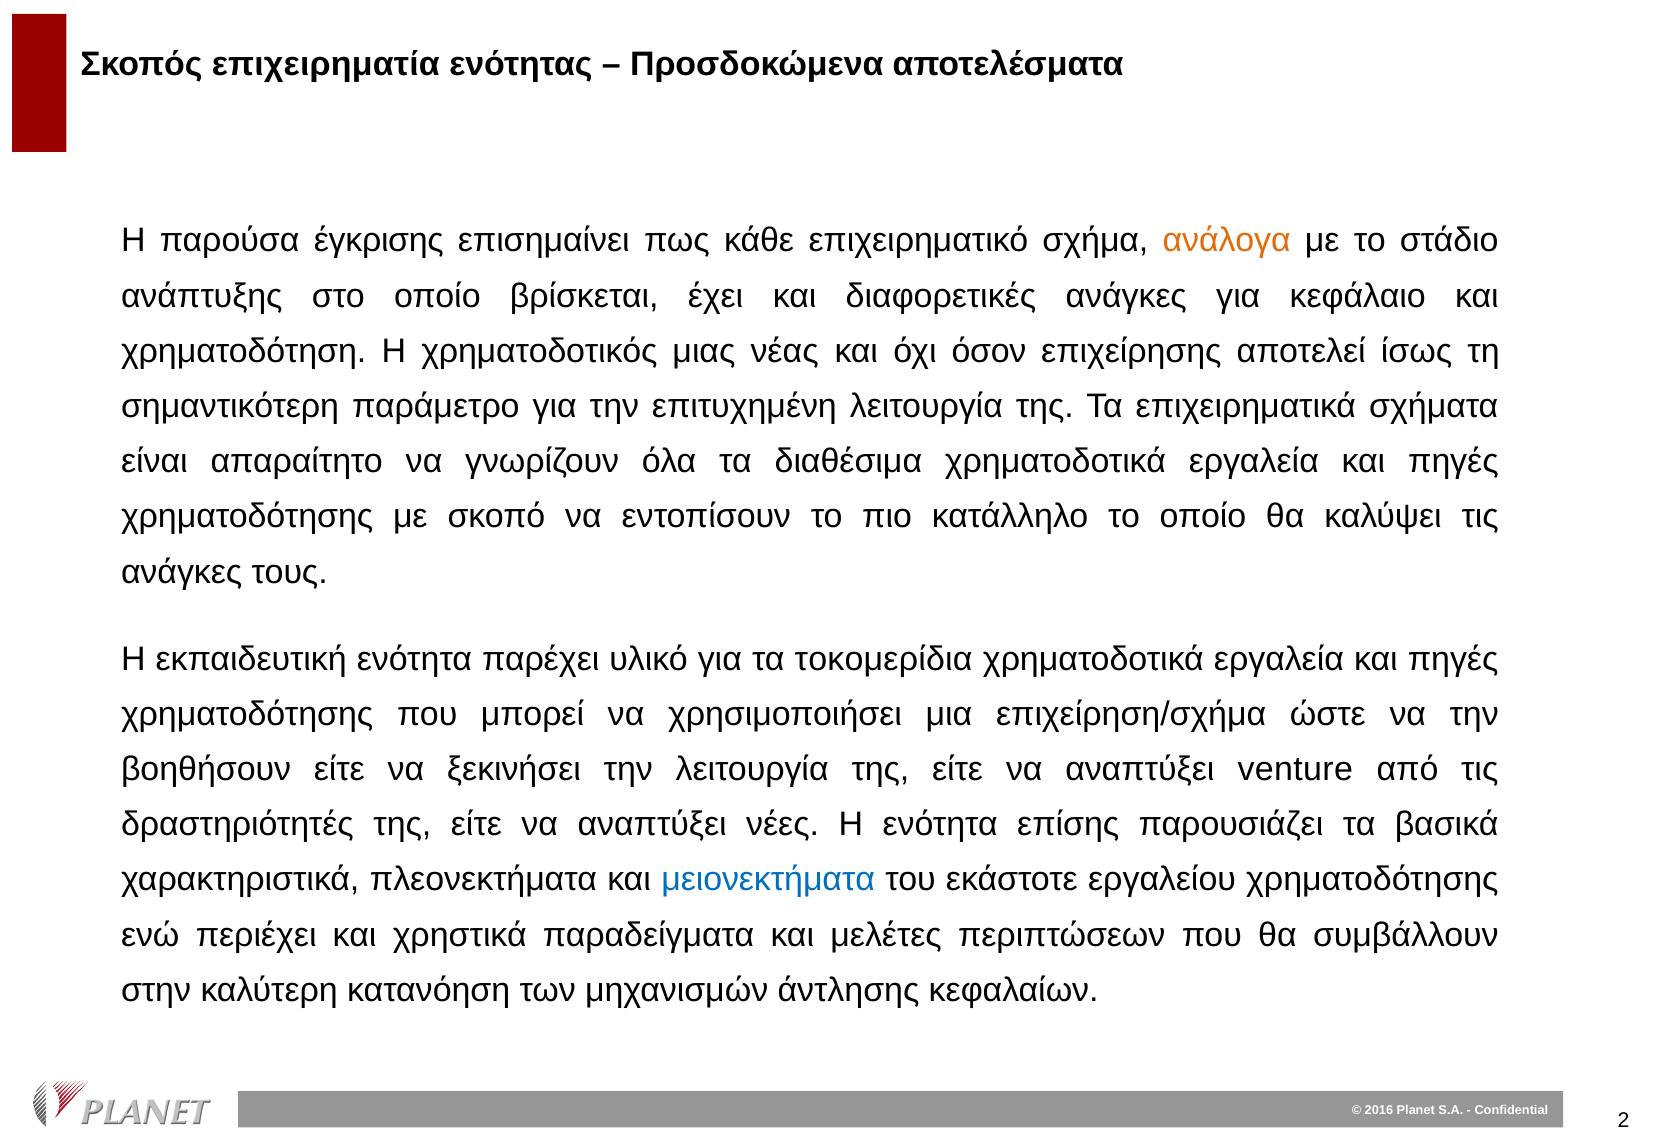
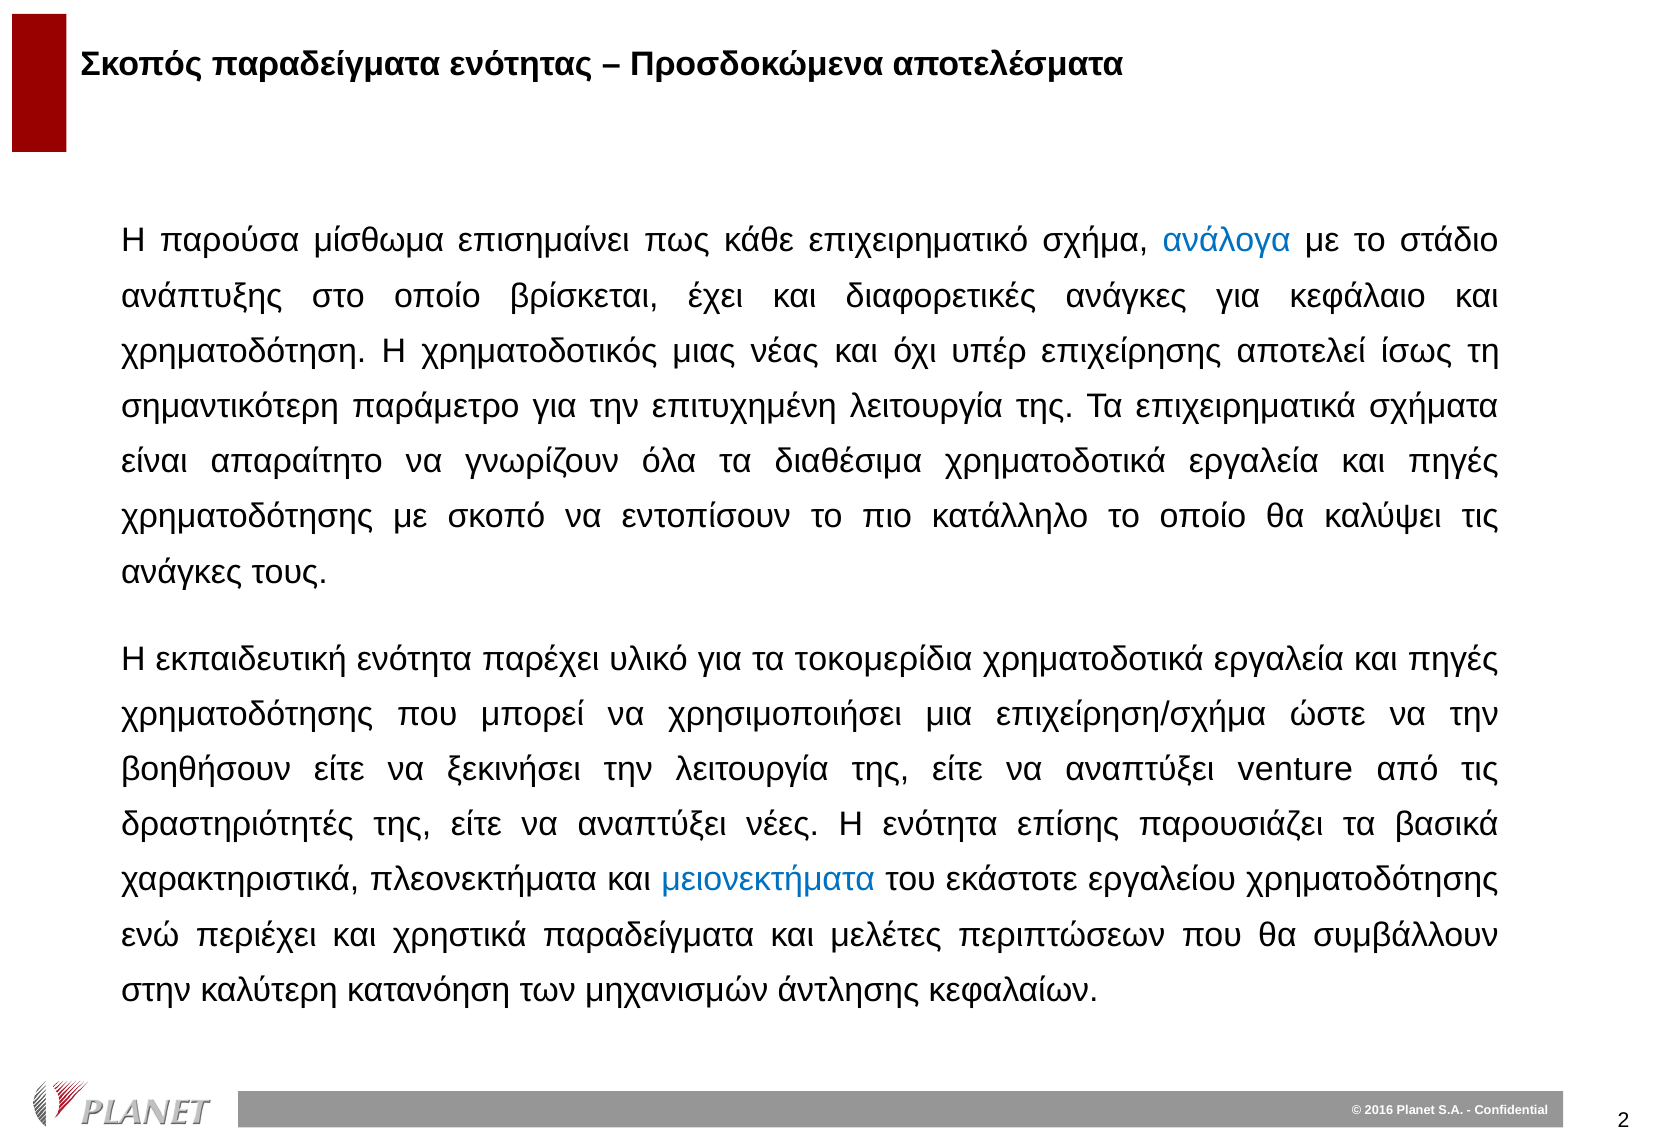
Σκοπός επιχειρηματία: επιχειρηματία -> παραδείγματα
έγκρισης: έγκρισης -> μίσθωμα
ανάλογα colour: orange -> blue
όσον: όσον -> υπέρ
